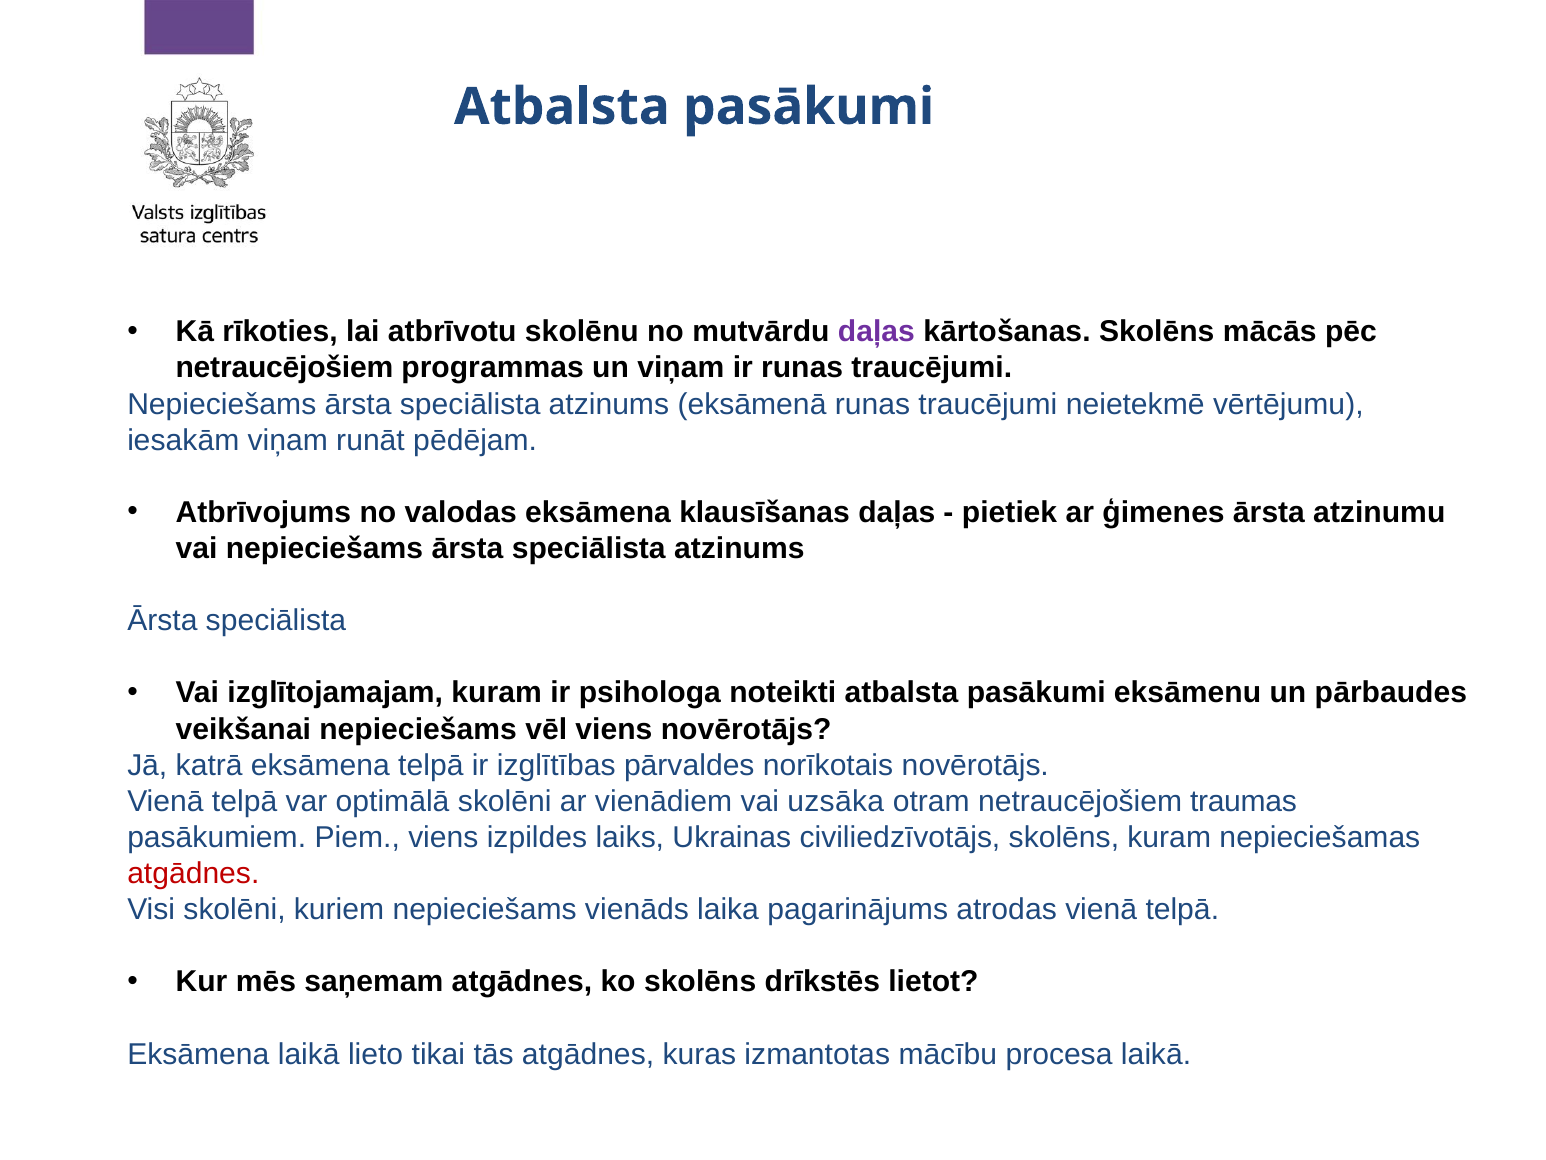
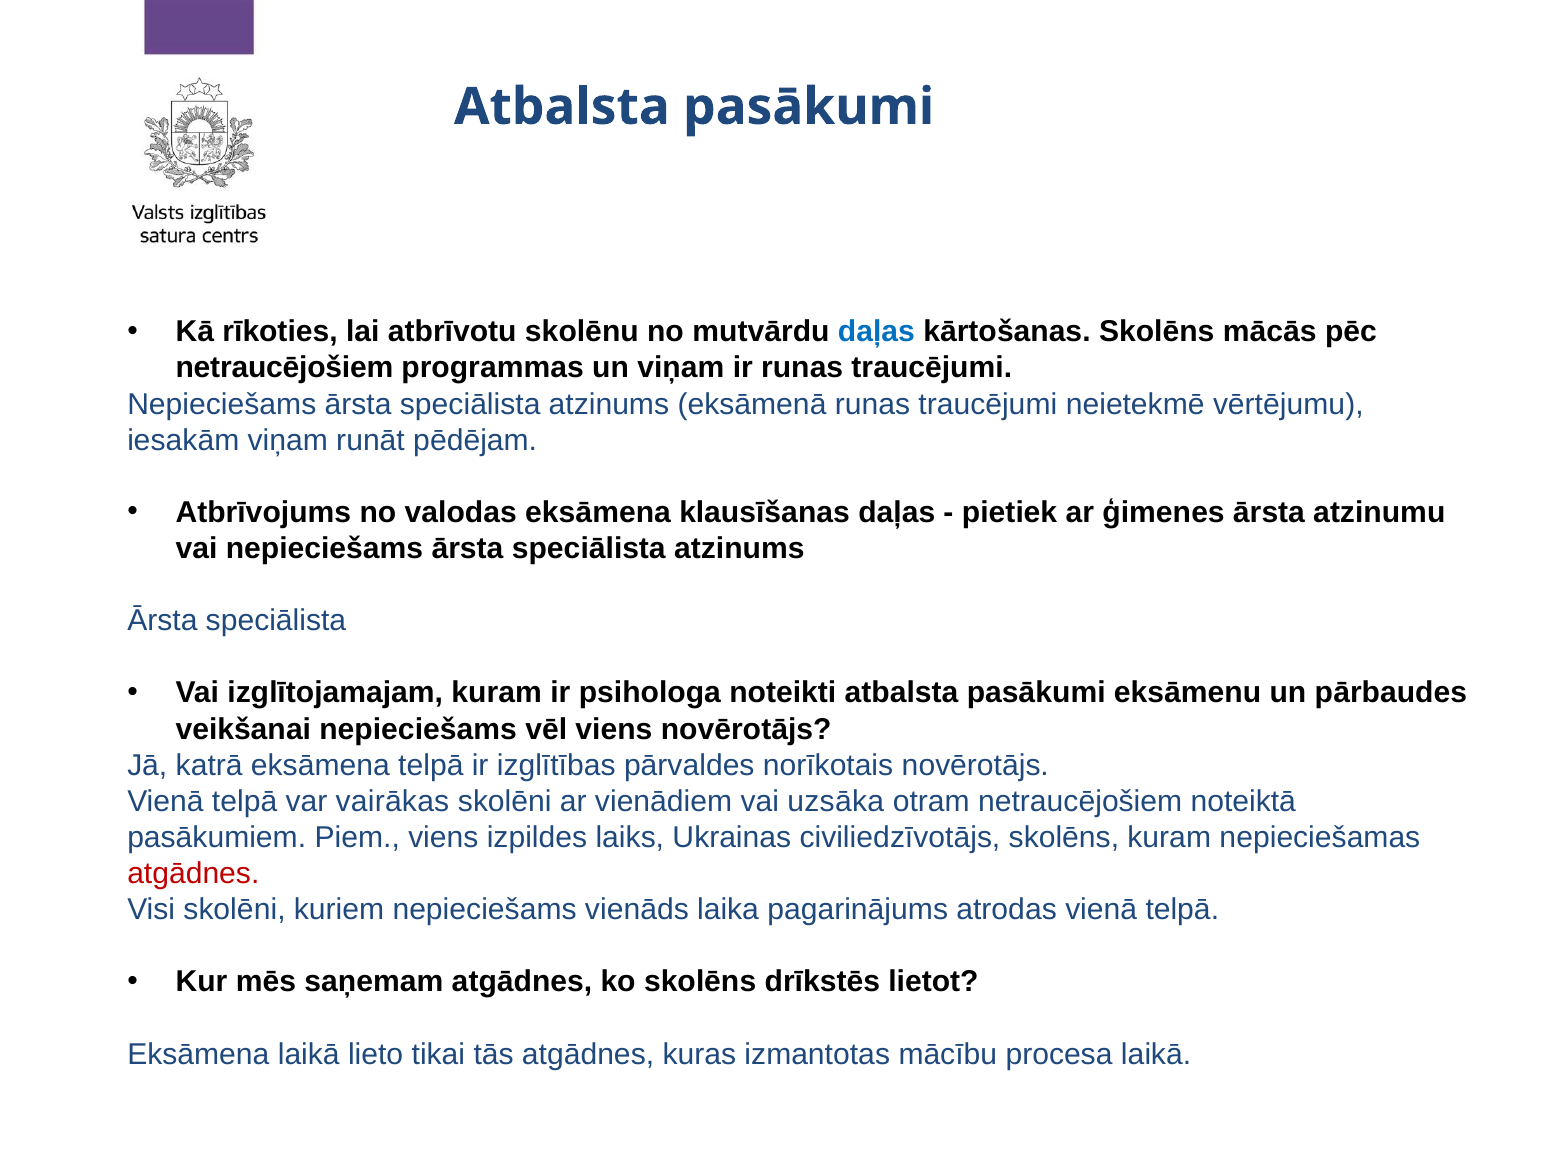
daļas at (876, 332) colour: purple -> blue
optimālā: optimālā -> vairākas
traumas: traumas -> noteiktā
